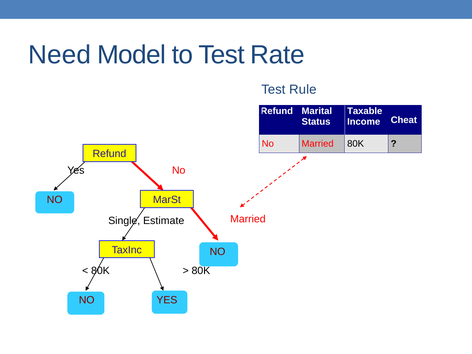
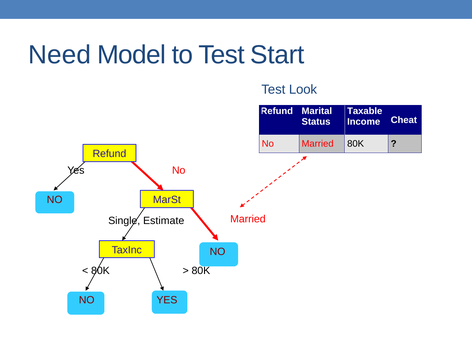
Rate: Rate -> Start
Rule: Rule -> Look
